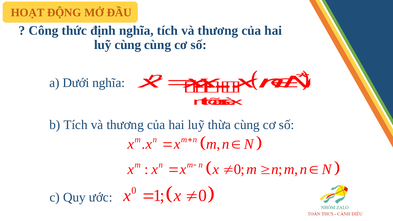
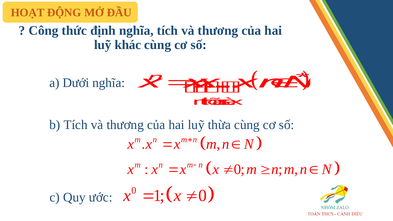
luỹ cùng: cùng -> khác
